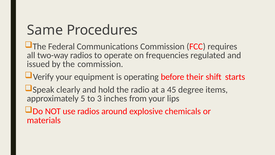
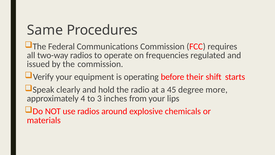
items: items -> more
5: 5 -> 4
